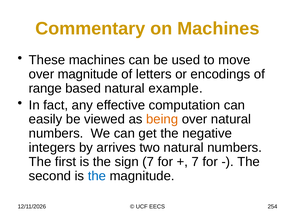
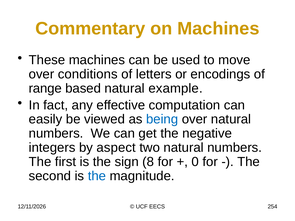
over magnitude: magnitude -> conditions
being colour: orange -> blue
arrives: arrives -> aspect
sign 7: 7 -> 8
7 at (195, 162): 7 -> 0
